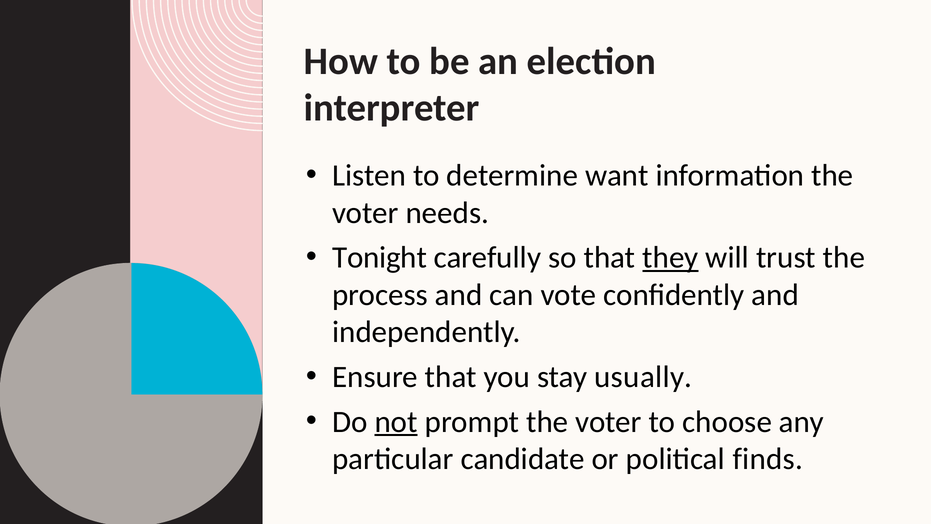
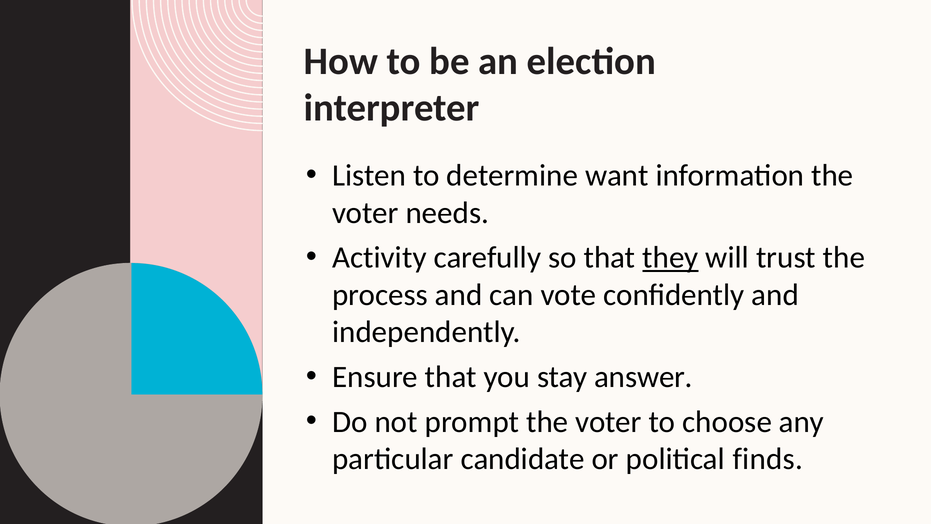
Tonight: Tonight -> Activity
usually: usually -> answer
not underline: present -> none
